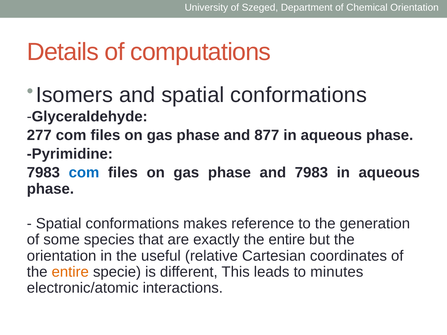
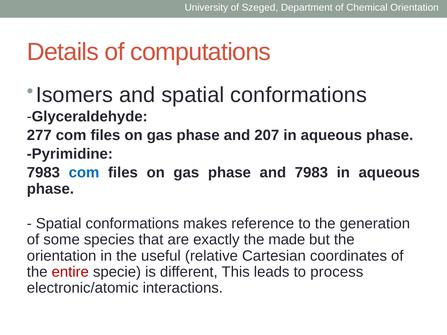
877: 877 -> 207
exactly the entire: entire -> made
entire at (70, 272) colour: orange -> red
minutes: minutes -> process
